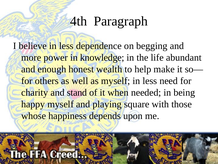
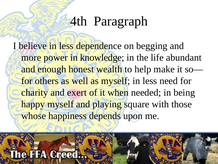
stand: stand -> exert
